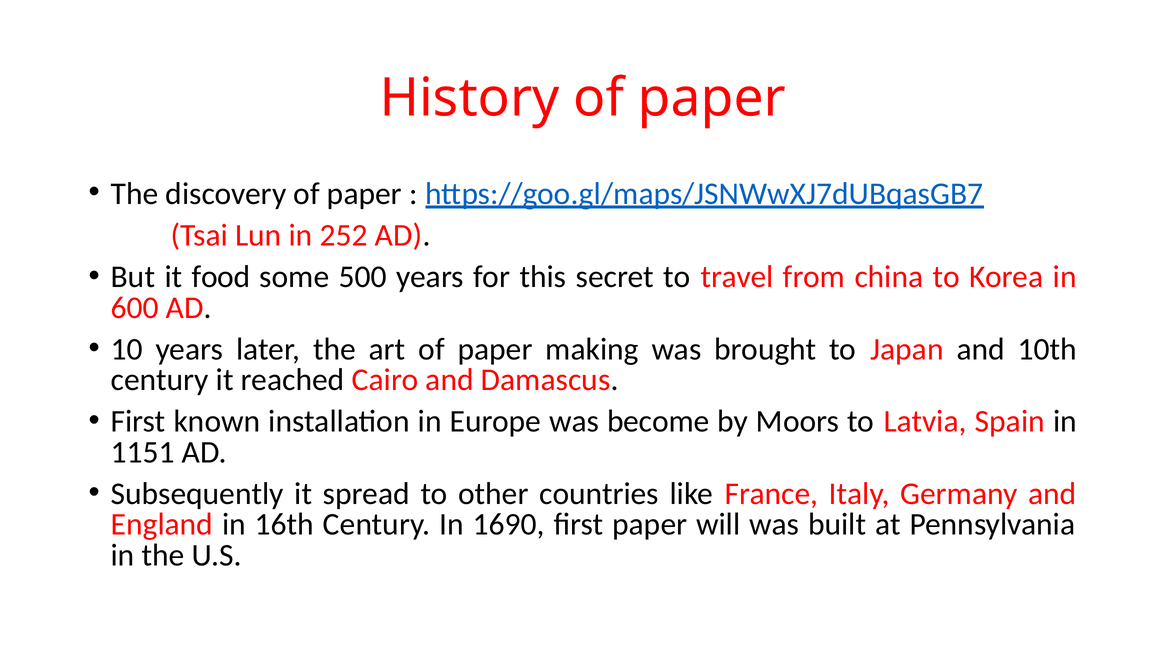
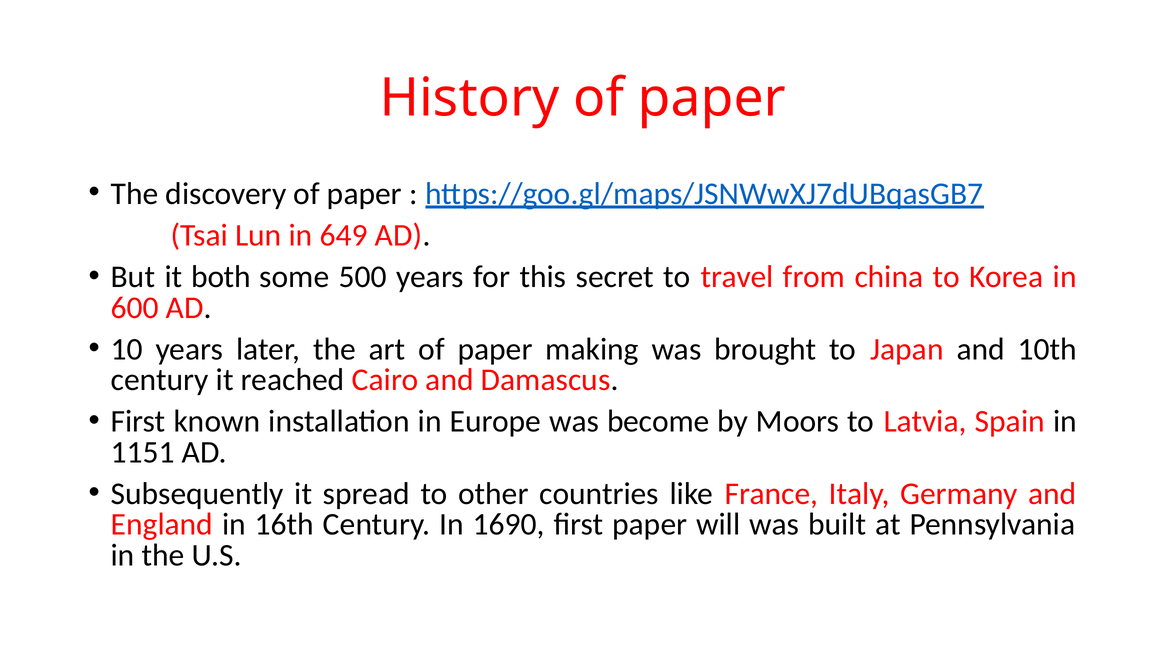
252: 252 -> 649
food: food -> both
